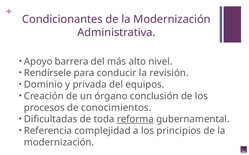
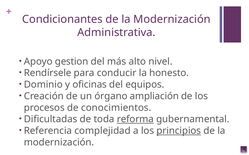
barrera: barrera -> gestion
revisión: revisión -> honesto
privada: privada -> oficinas
conclusión: conclusión -> ampliación
principios underline: none -> present
